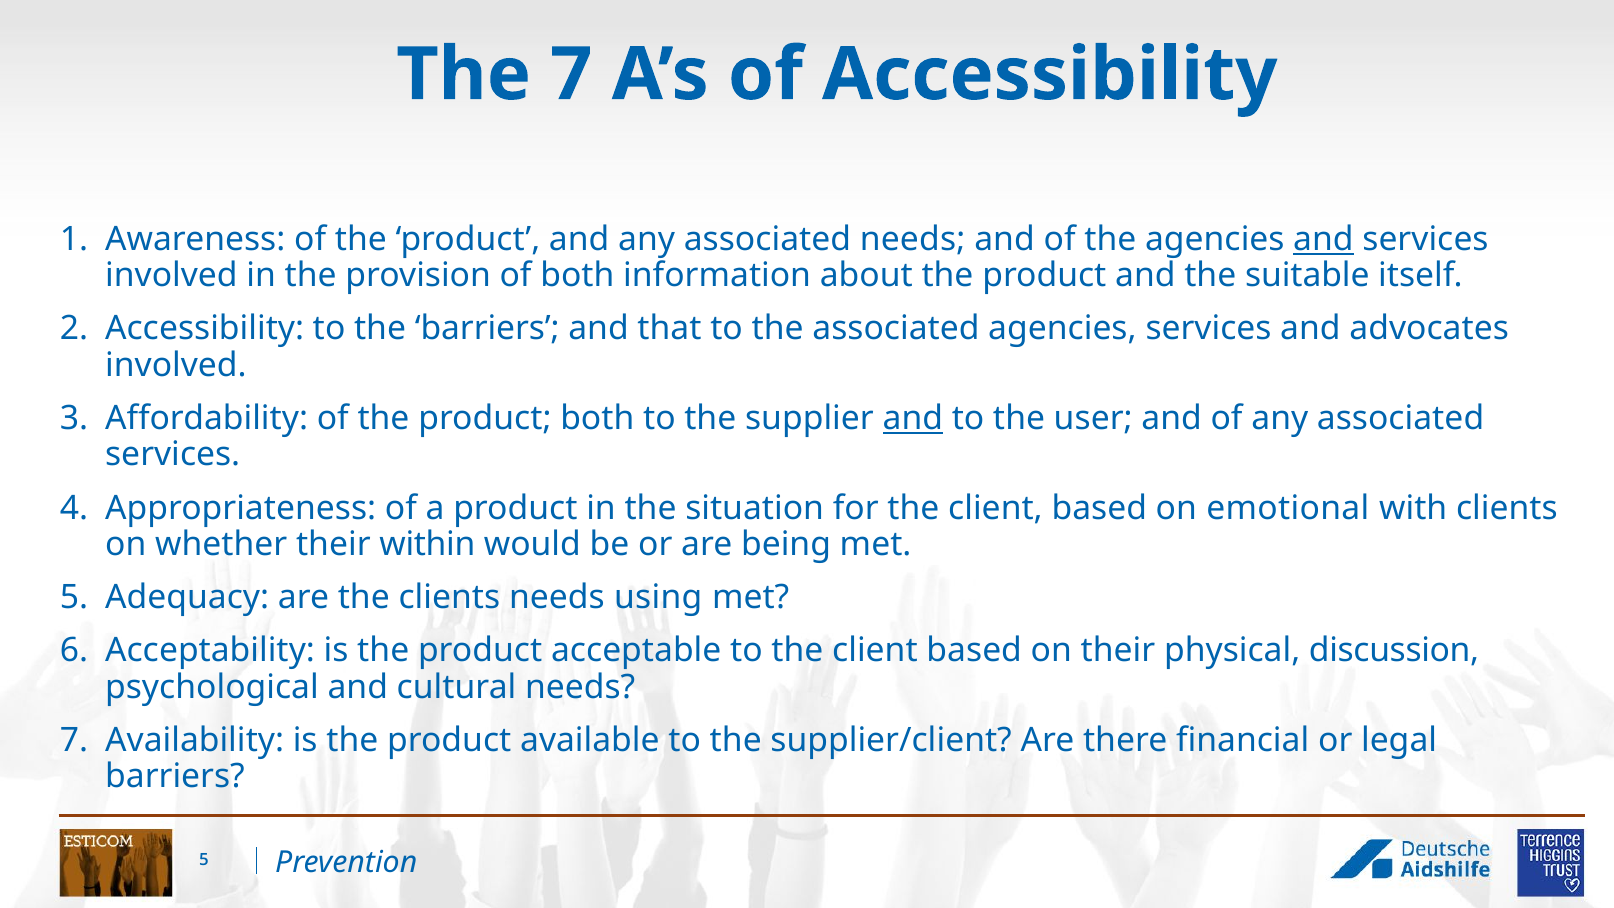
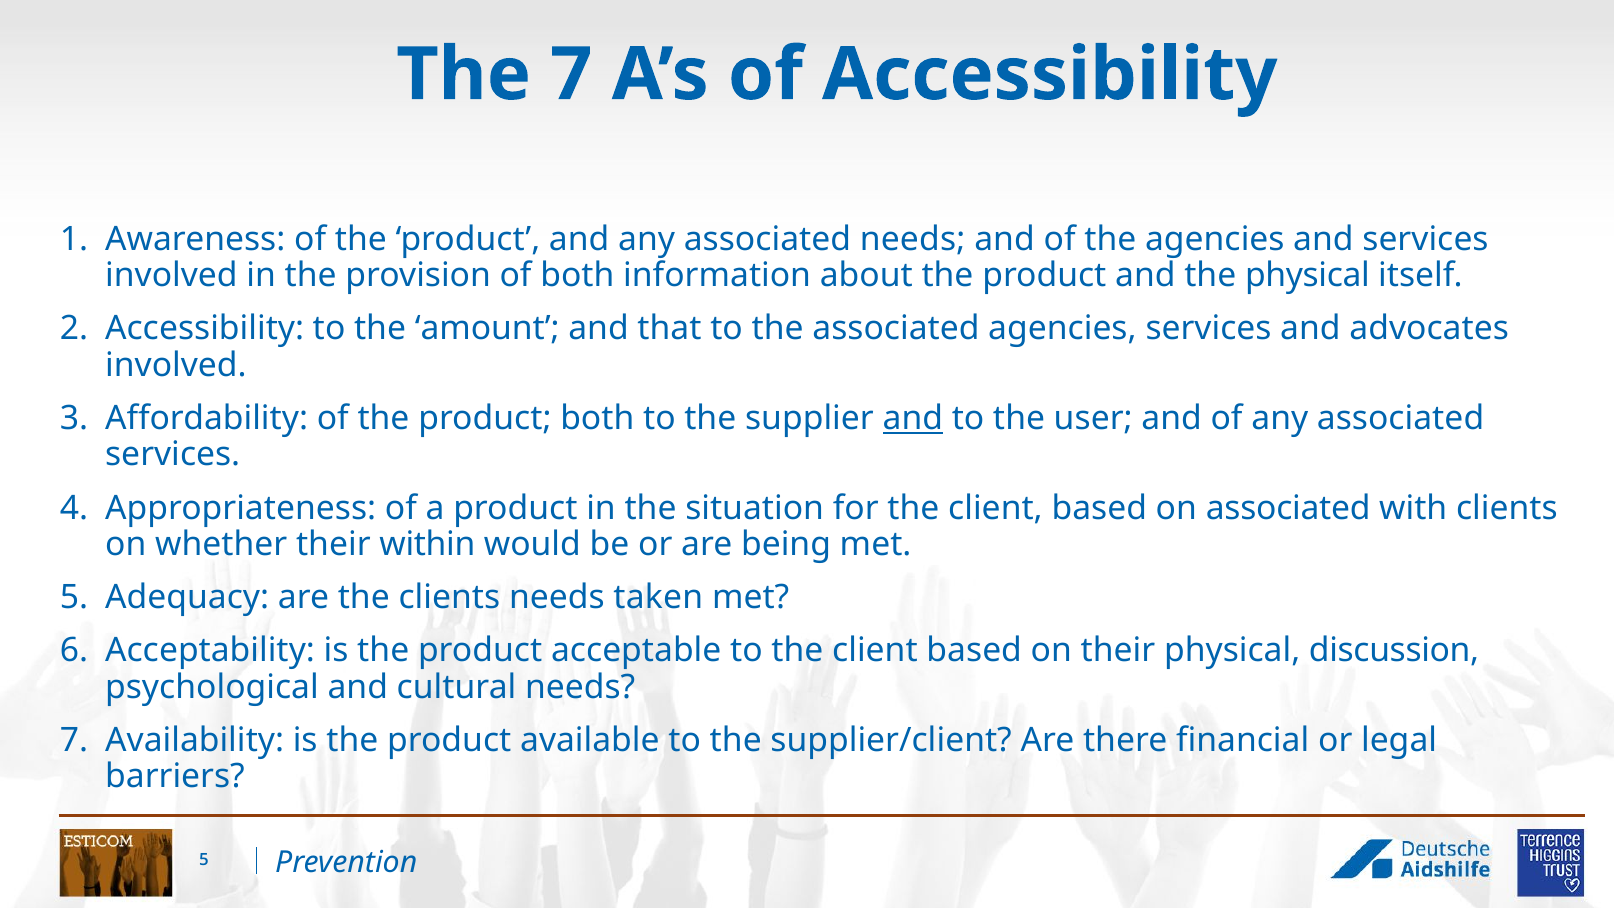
and at (1323, 239) underline: present -> none
the suitable: suitable -> physical
the barriers: barriers -> amount
on emotional: emotional -> associated
using: using -> taken
